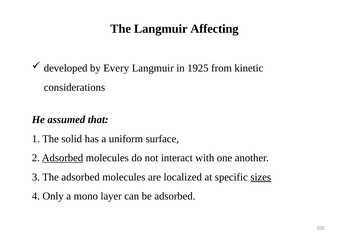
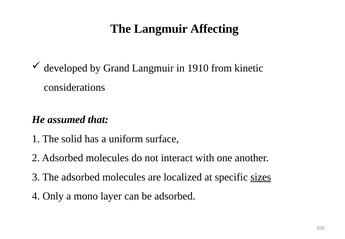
Every: Every -> Grand
1925: 1925 -> 1910
Adsorbed at (63, 158) underline: present -> none
